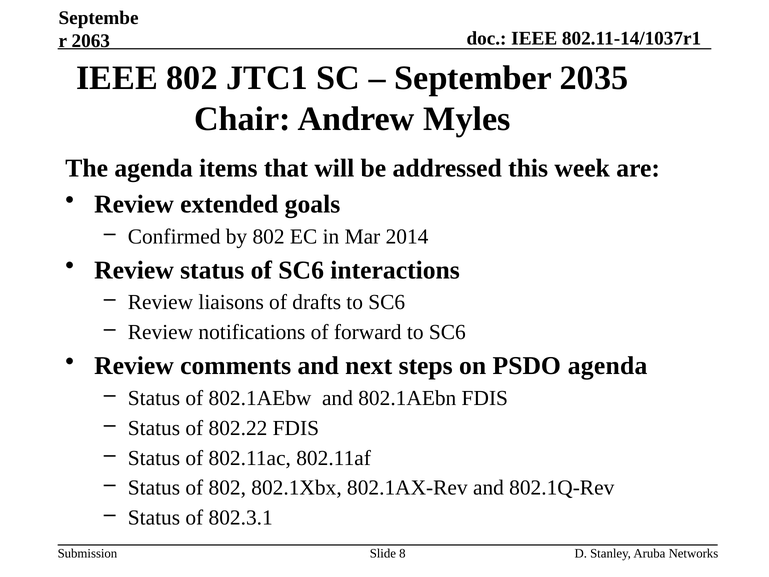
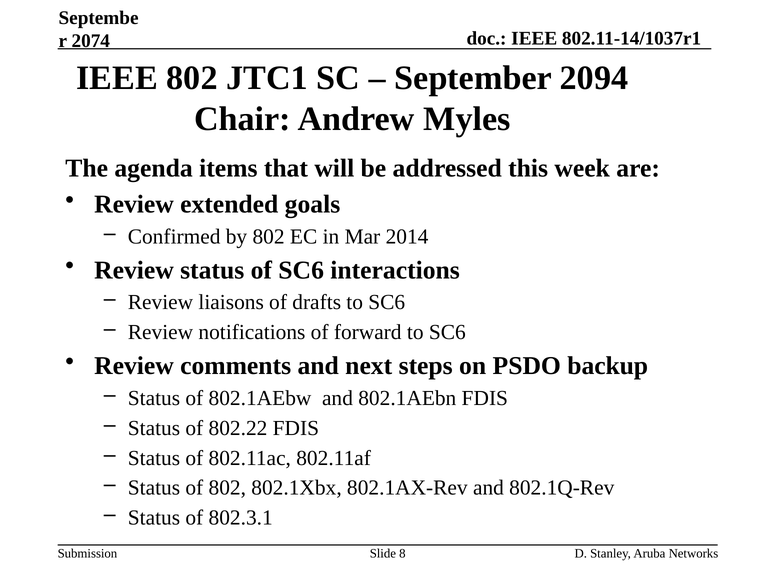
2063: 2063 -> 2074
2035: 2035 -> 2094
PSDO agenda: agenda -> backup
